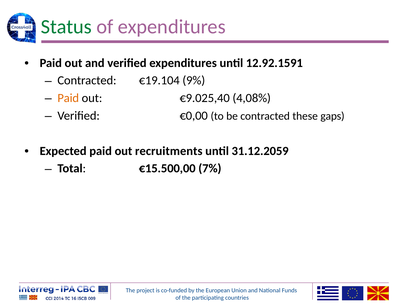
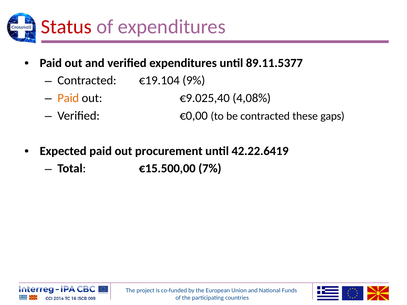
Status colour: green -> red
12.92.1591: 12.92.1591 -> 89.11.5377
recruitments: recruitments -> procurement
31.12.2059: 31.12.2059 -> 42.22.6419
